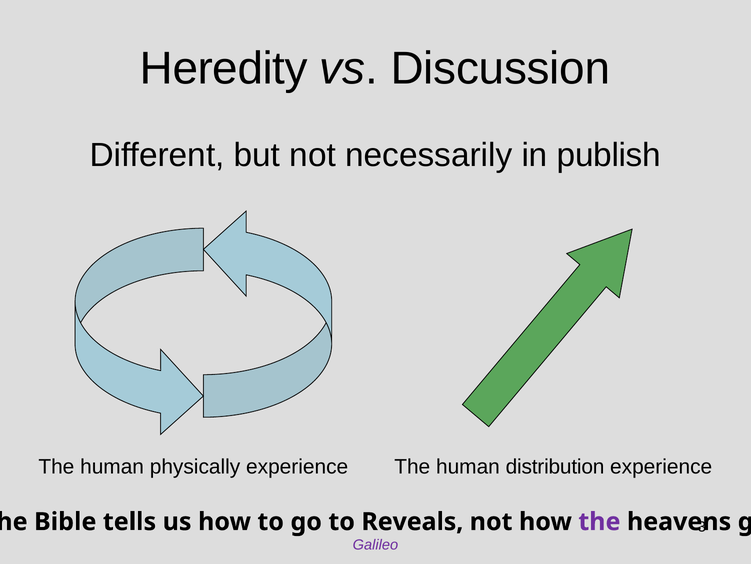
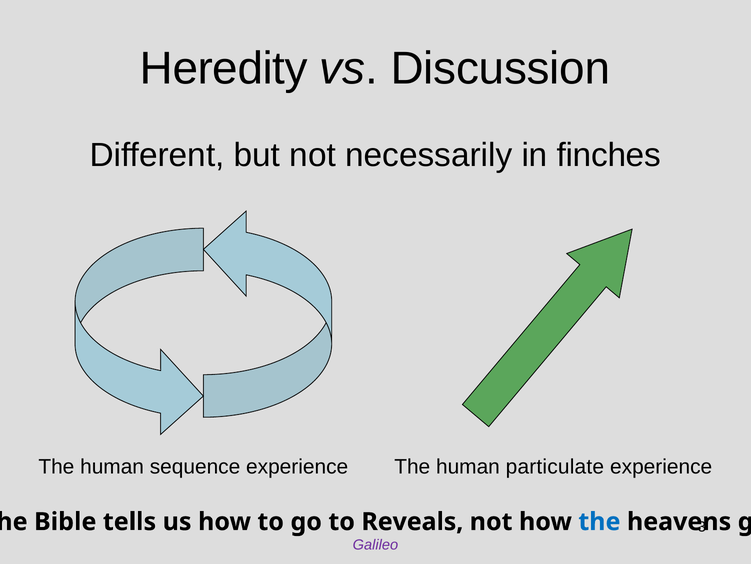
publish: publish -> finches
physically: physically -> sequence
distribution: distribution -> particulate
the at (599, 521) colour: purple -> blue
